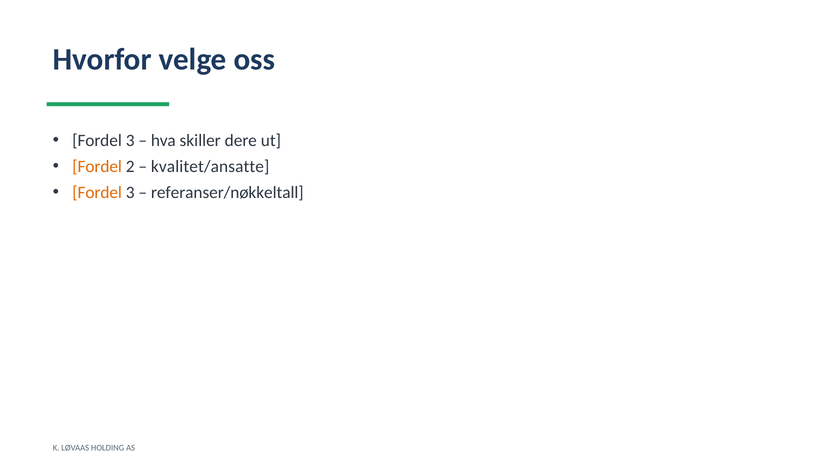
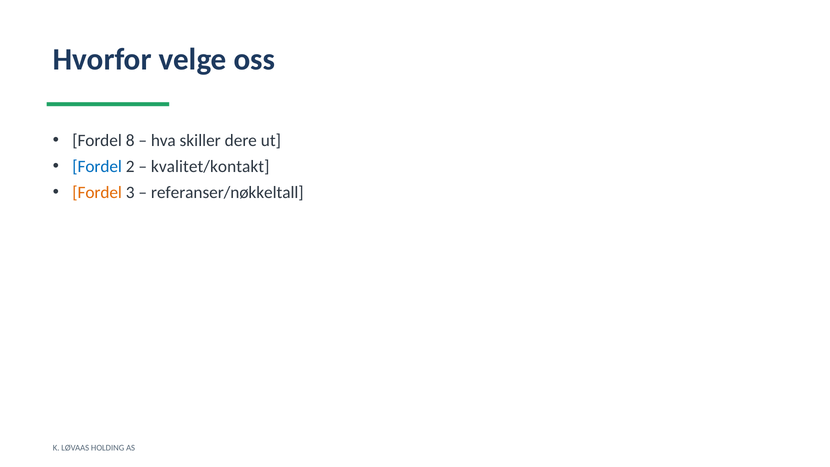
3 at (130, 141): 3 -> 8
Fordel at (97, 167) colour: orange -> blue
kvalitet/ansatte: kvalitet/ansatte -> kvalitet/kontakt
